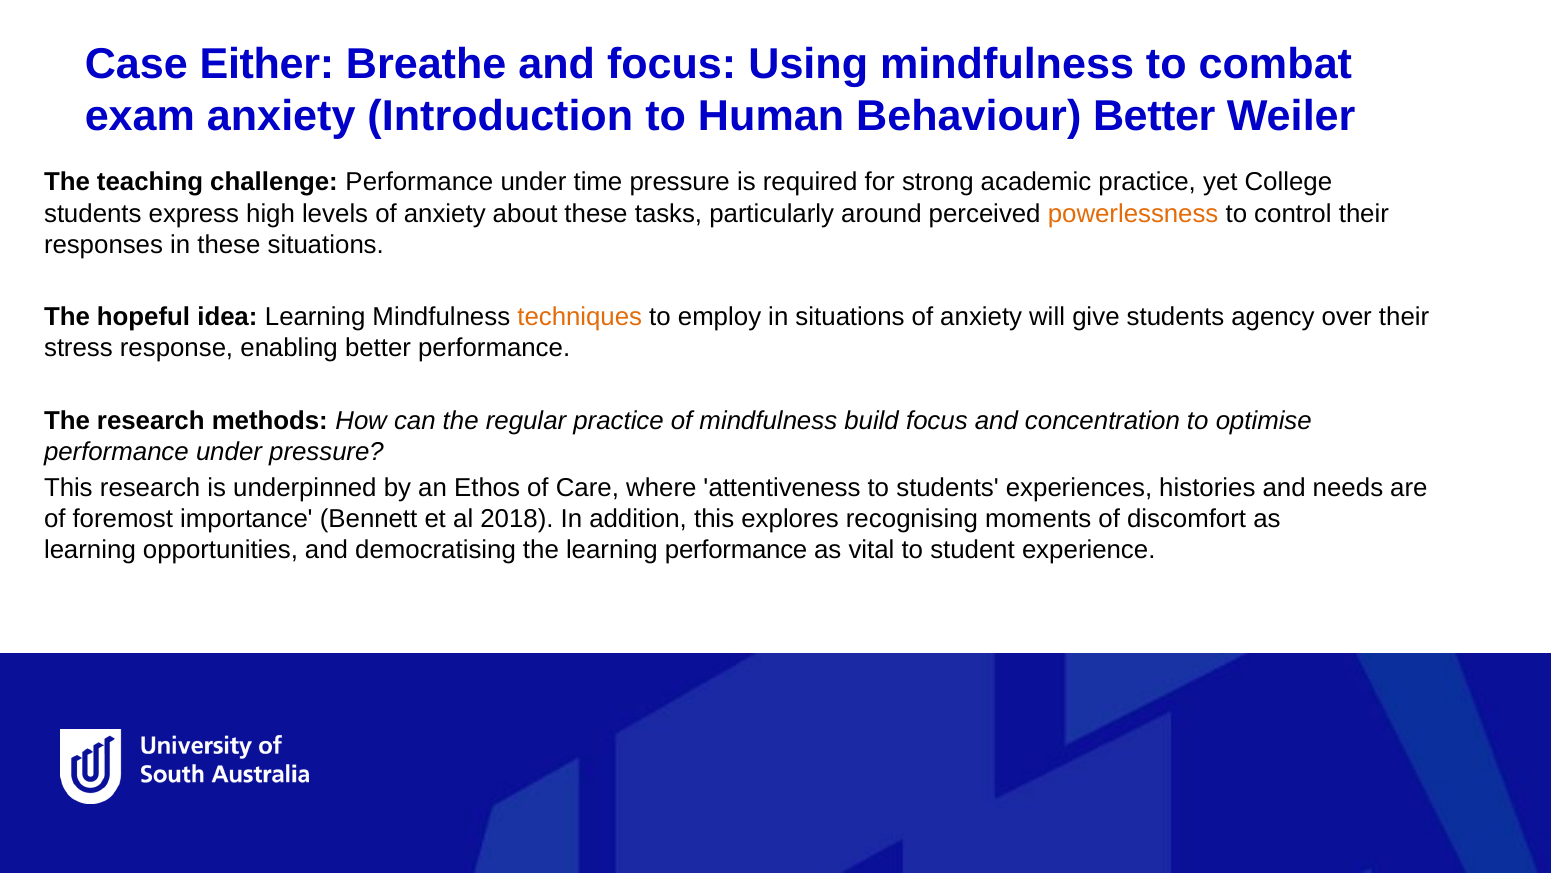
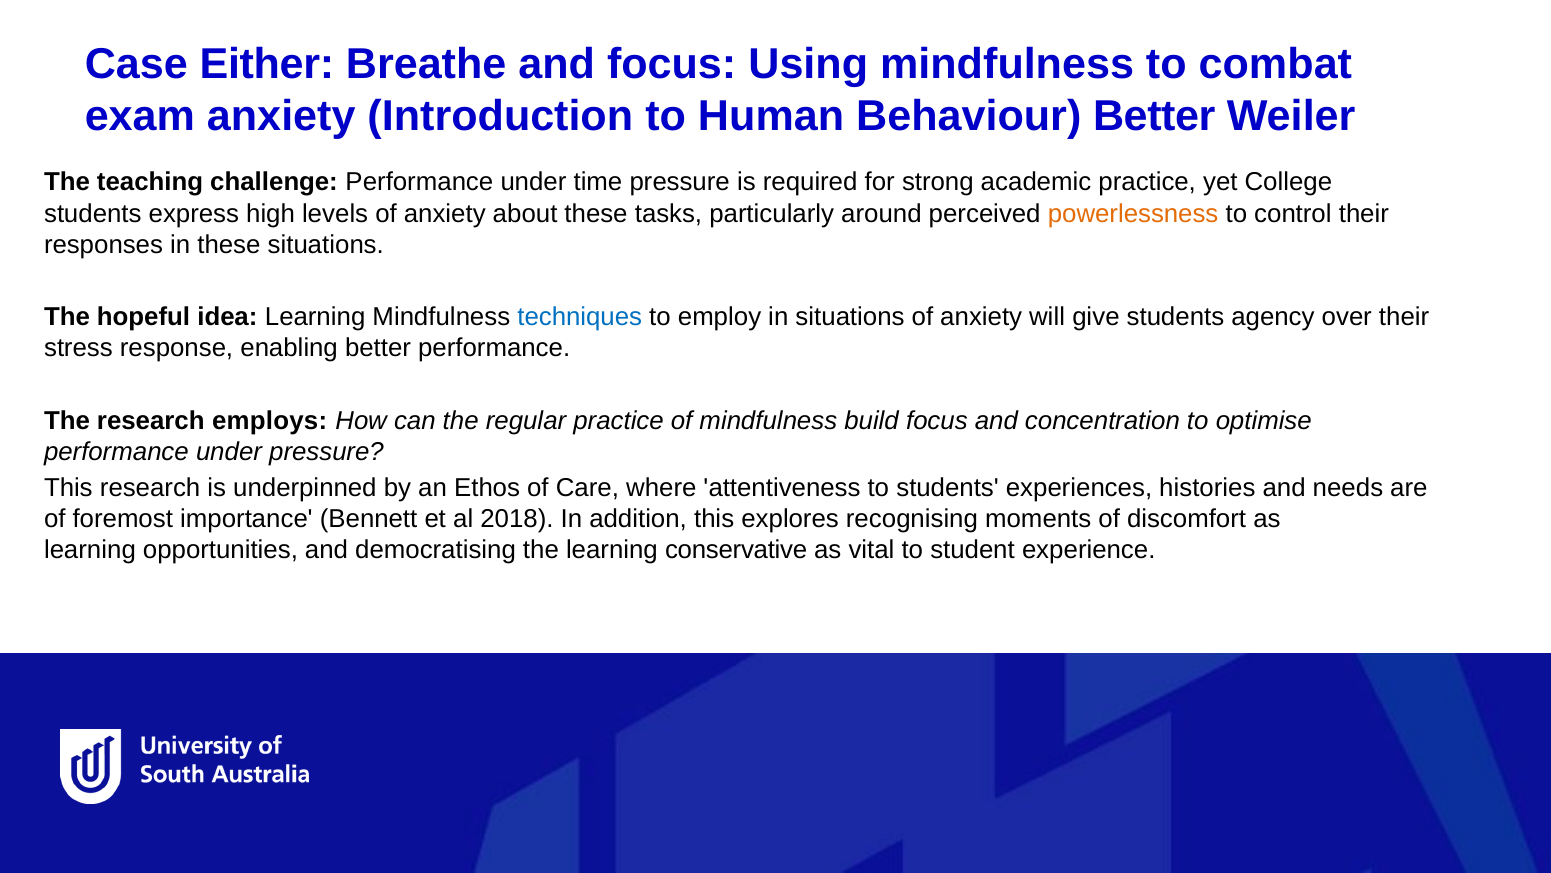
techniques colour: orange -> blue
methods: methods -> employs
learning performance: performance -> conservative
